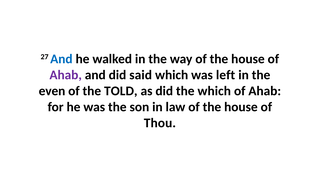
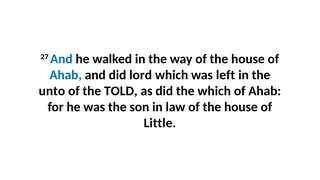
Ahab at (66, 75) colour: purple -> blue
said: said -> lord
even: even -> unto
Thou: Thou -> Little
